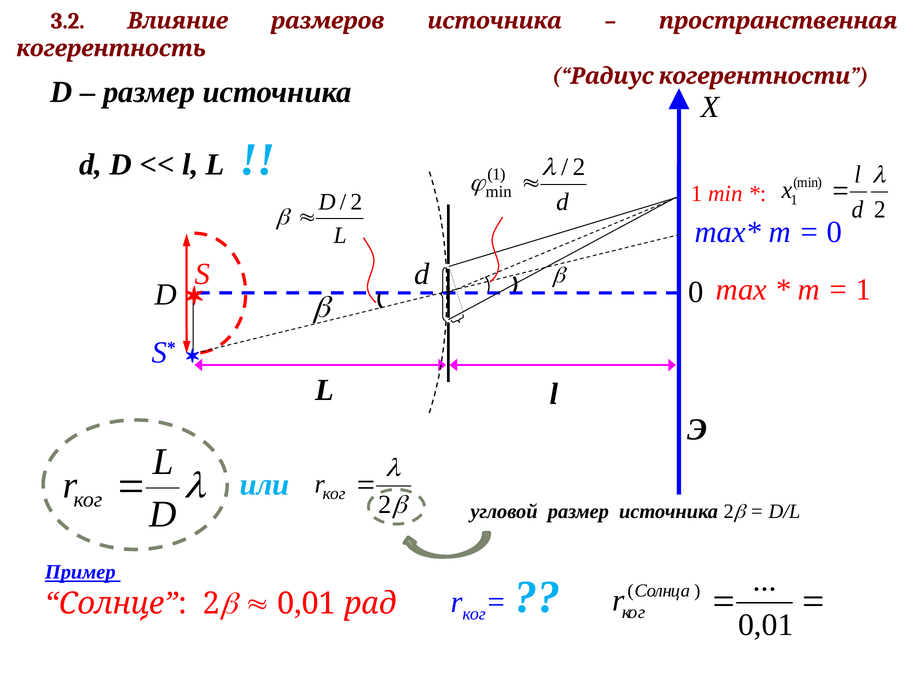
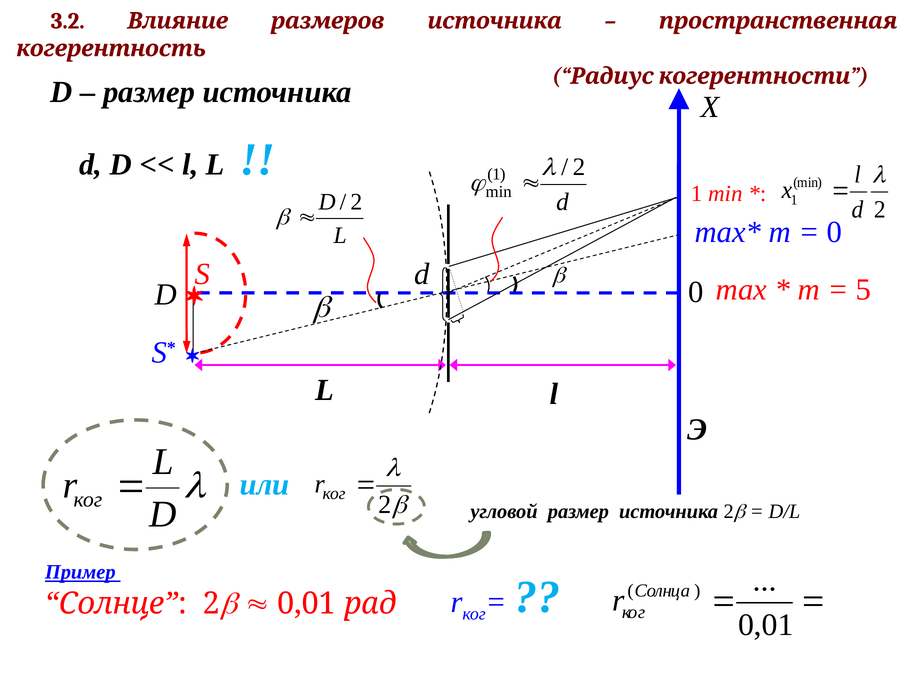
1 at (863, 289): 1 -> 5
